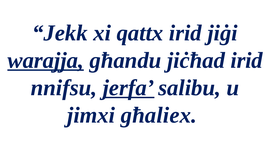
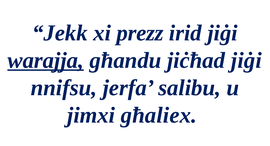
qattx: qattx -> prezz
jiċħad irid: irid -> jiġi
jerfa underline: present -> none
